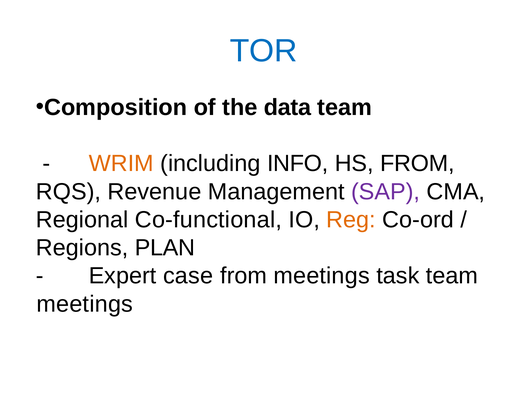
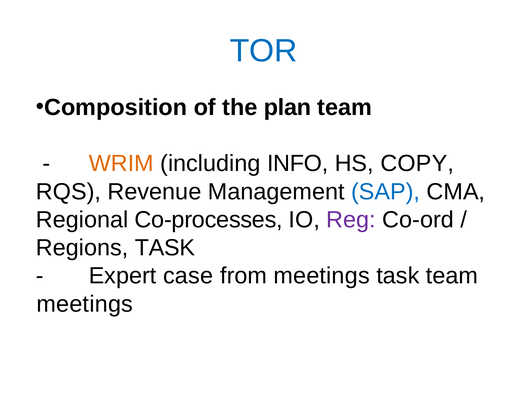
data: data -> plan
HS FROM: FROM -> COPY
SAP colour: purple -> blue
Co-functional: Co-functional -> Co-processes
Reg colour: orange -> purple
Regions PLAN: PLAN -> TASK
